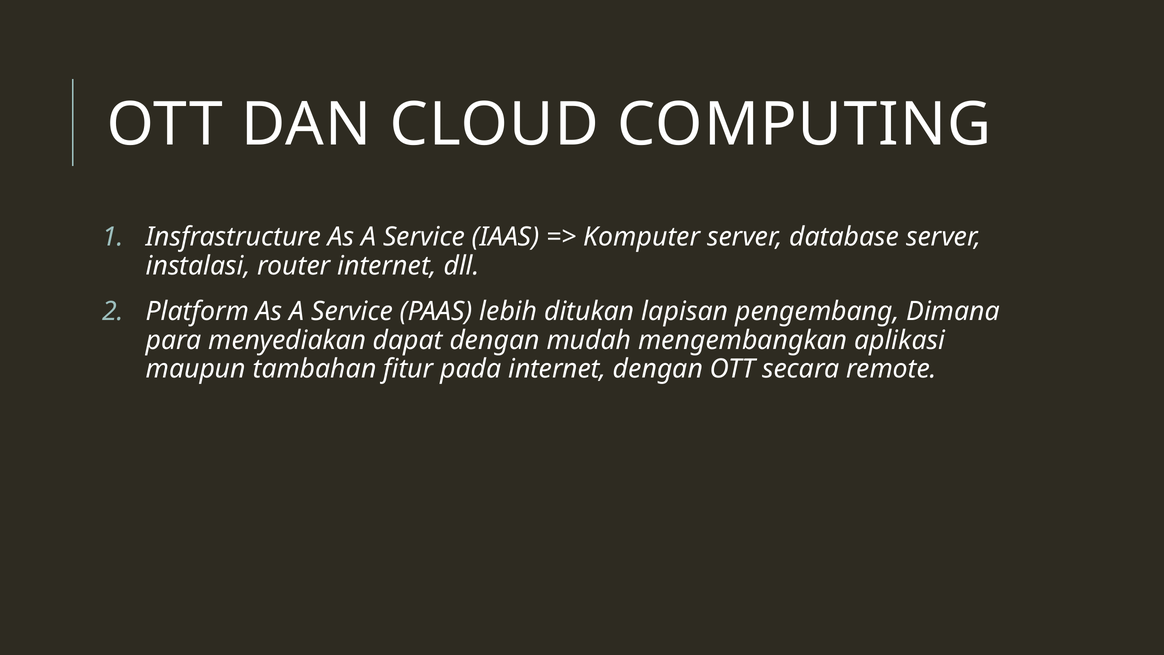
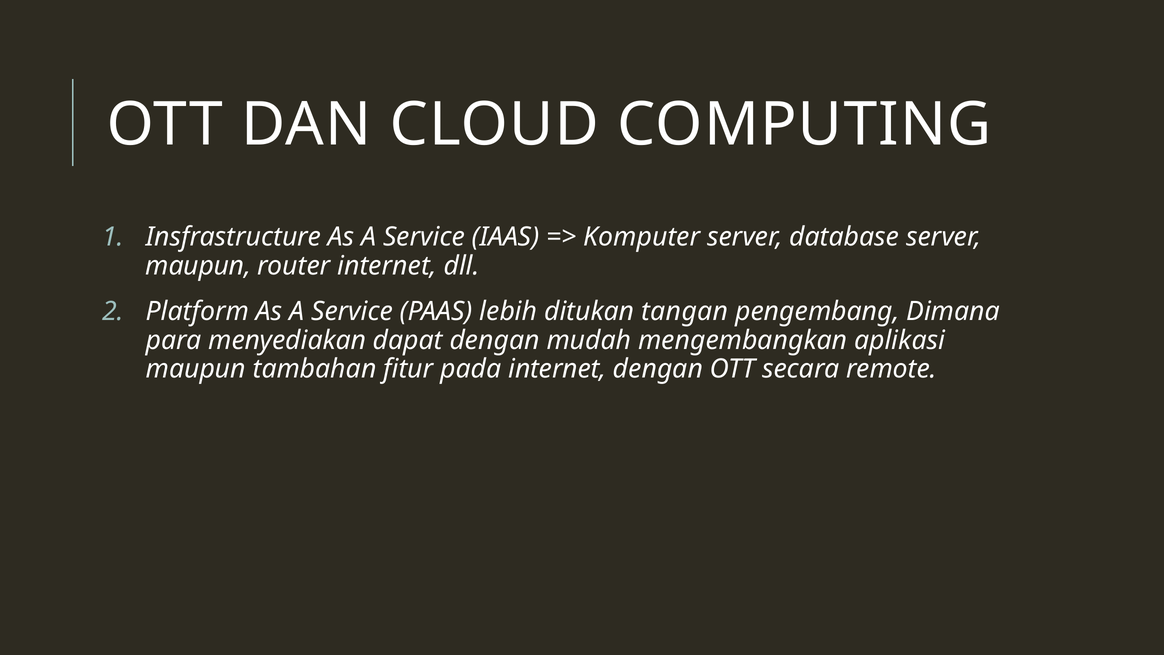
instalasi at (198, 266): instalasi -> maupun
lapisan: lapisan -> tangan
